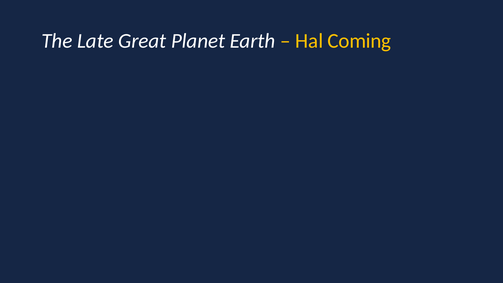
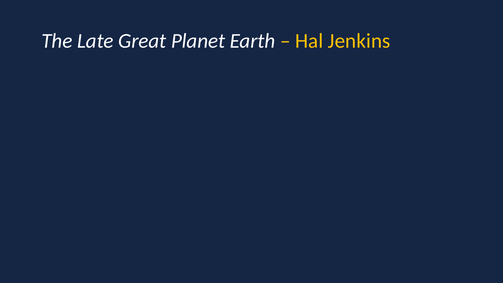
Coming: Coming -> Jenkins
